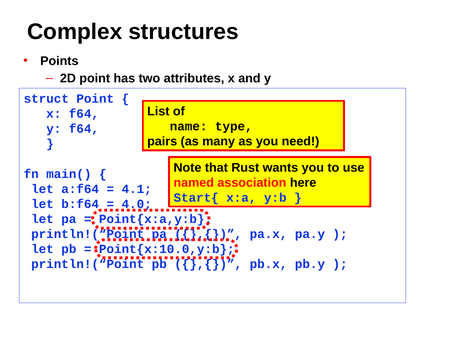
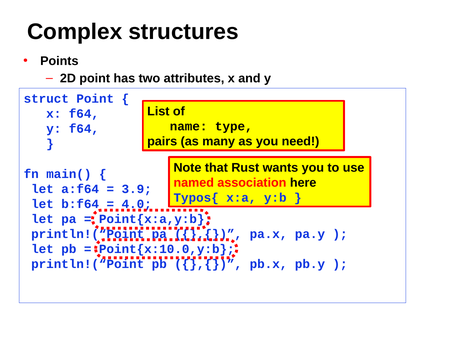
4.1: 4.1 -> 3.9
Start{: Start{ -> Typos{
